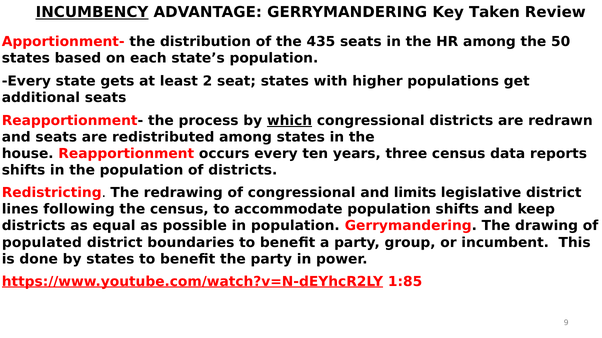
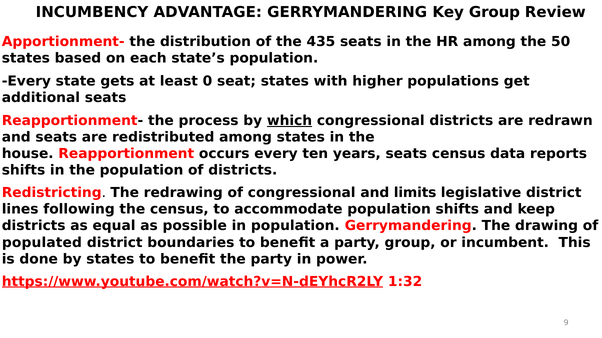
INCUMBENCY underline: present -> none
Key Taken: Taken -> Group
2: 2 -> 0
years three: three -> seats
1:85: 1:85 -> 1:32
